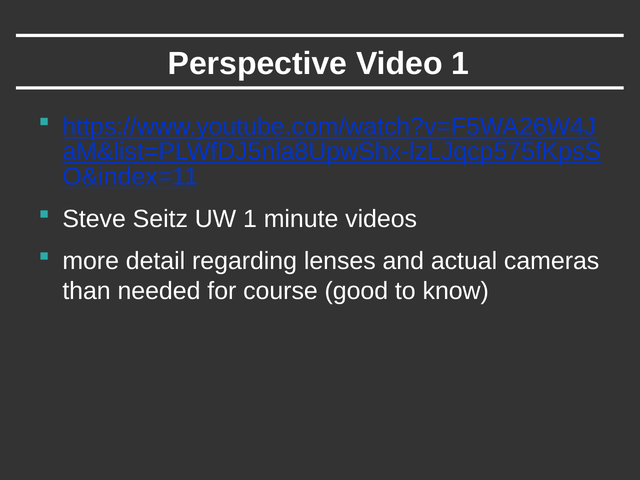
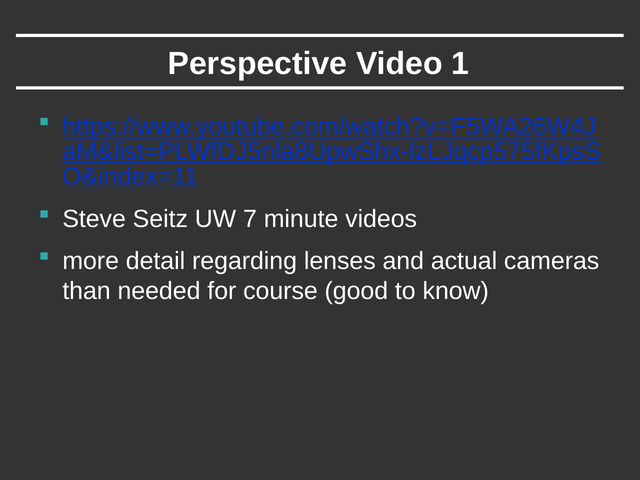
UW 1: 1 -> 7
